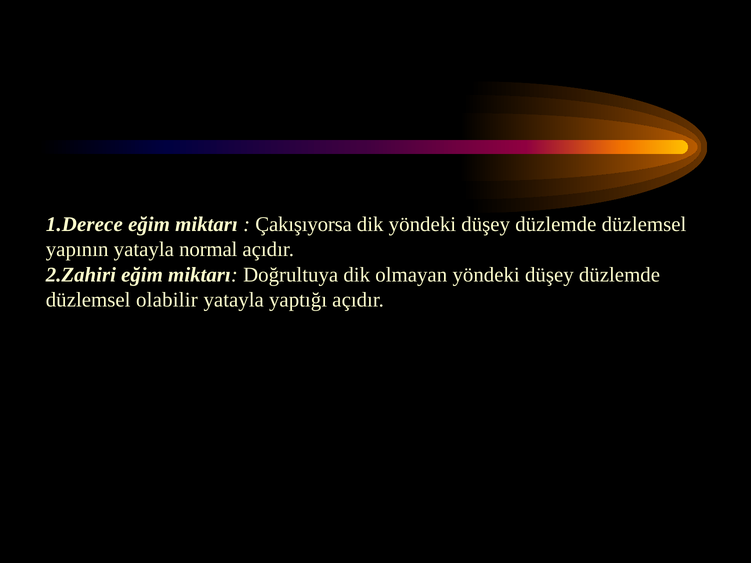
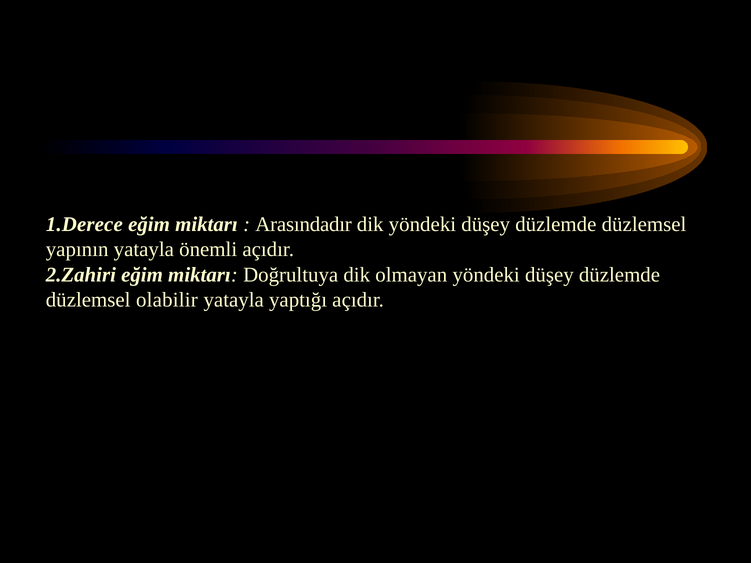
Çakışıyorsa: Çakışıyorsa -> Arasındadır
normal: normal -> önemli
